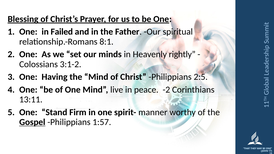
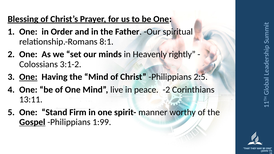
Failed: Failed -> Order
One at (28, 77) underline: none -> present
1:57: 1:57 -> 1:99
